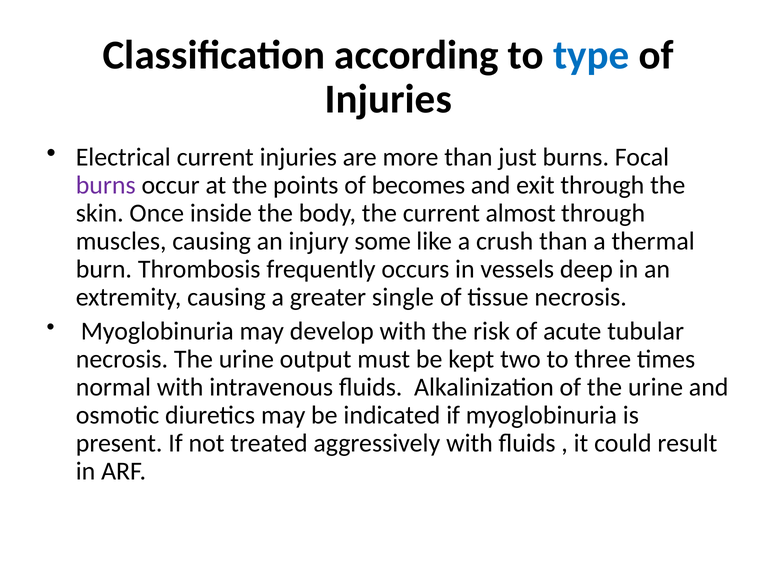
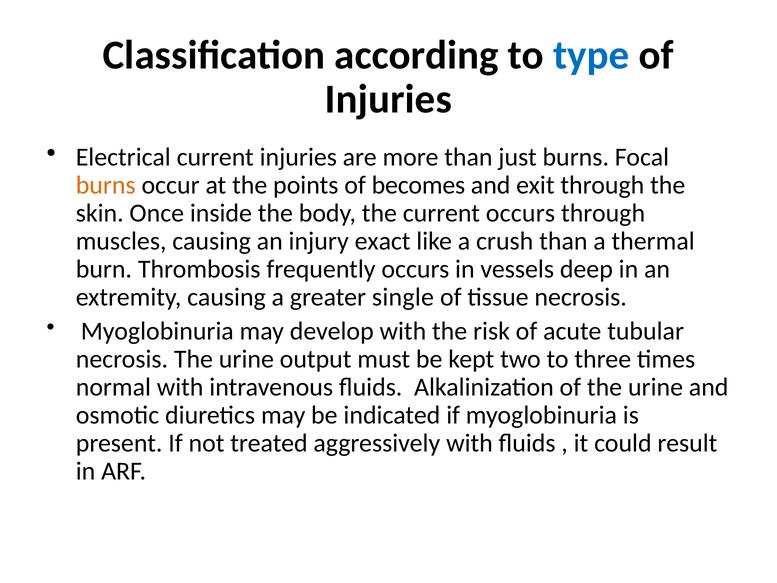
burns at (106, 185) colour: purple -> orange
current almost: almost -> occurs
some: some -> exact
